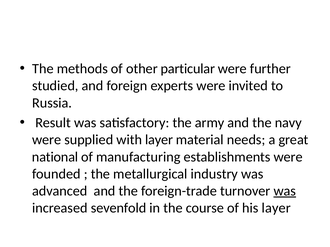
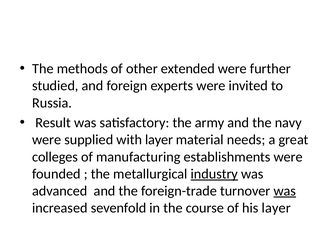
particular: particular -> extended
national: national -> colleges
industry underline: none -> present
